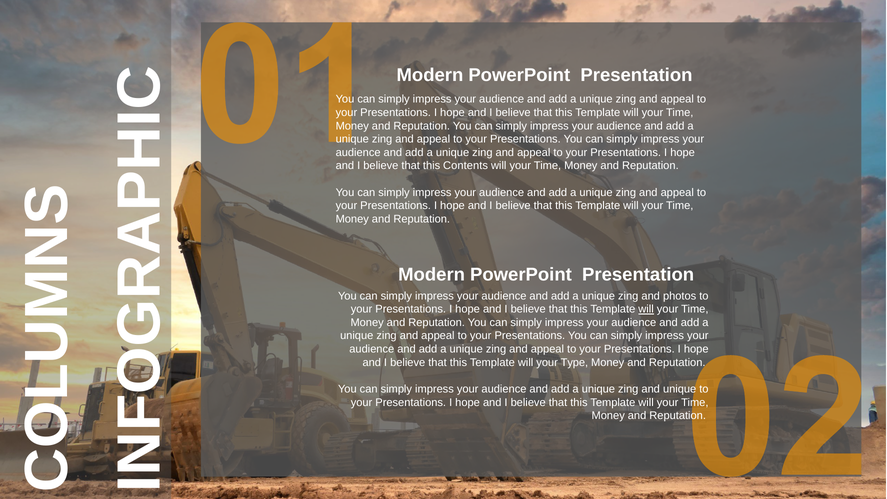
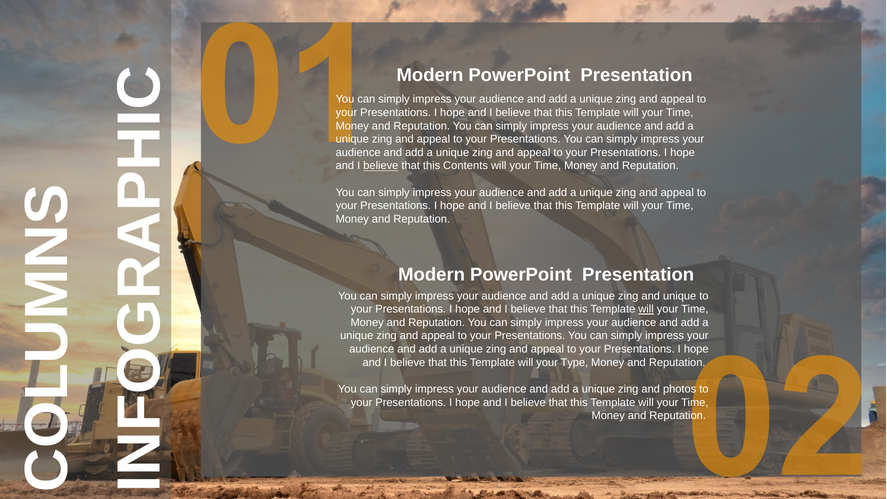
believe at (381, 166) underline: none -> present
and photos: photos -> unique
and unique: unique -> photos
